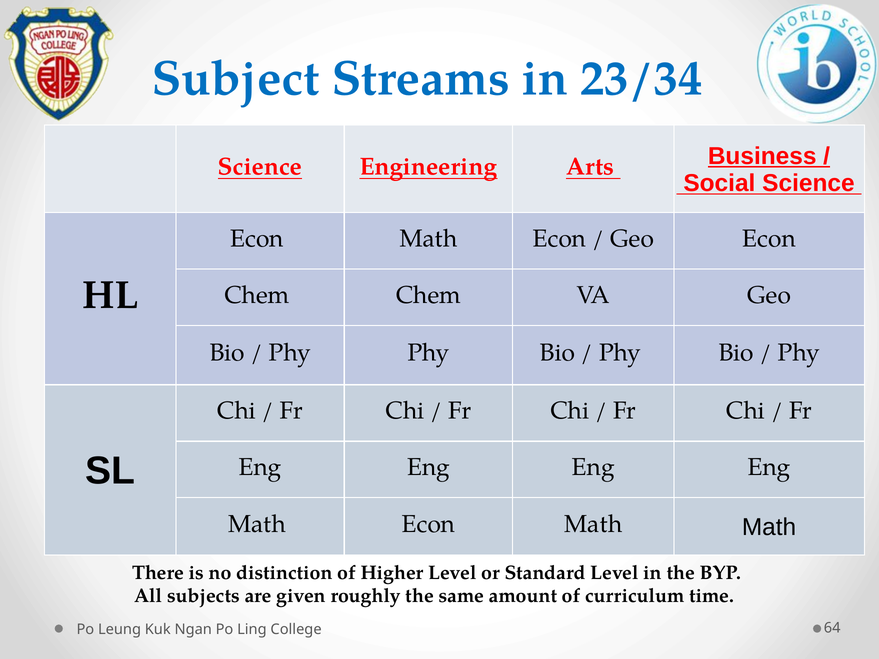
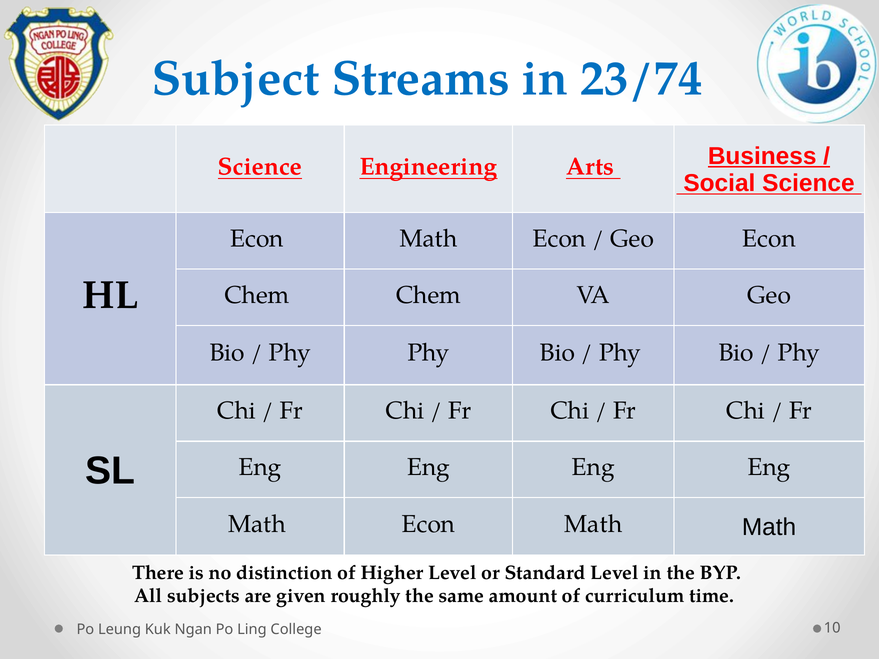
23/34: 23/34 -> 23/74
64: 64 -> 10
